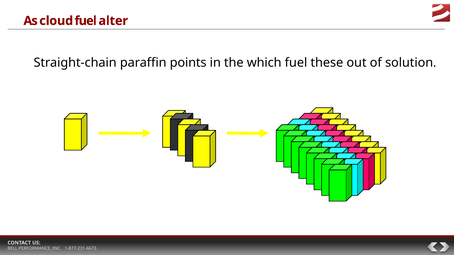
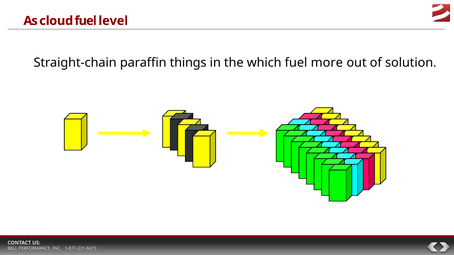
alter: alter -> level
points: points -> things
these: these -> more
